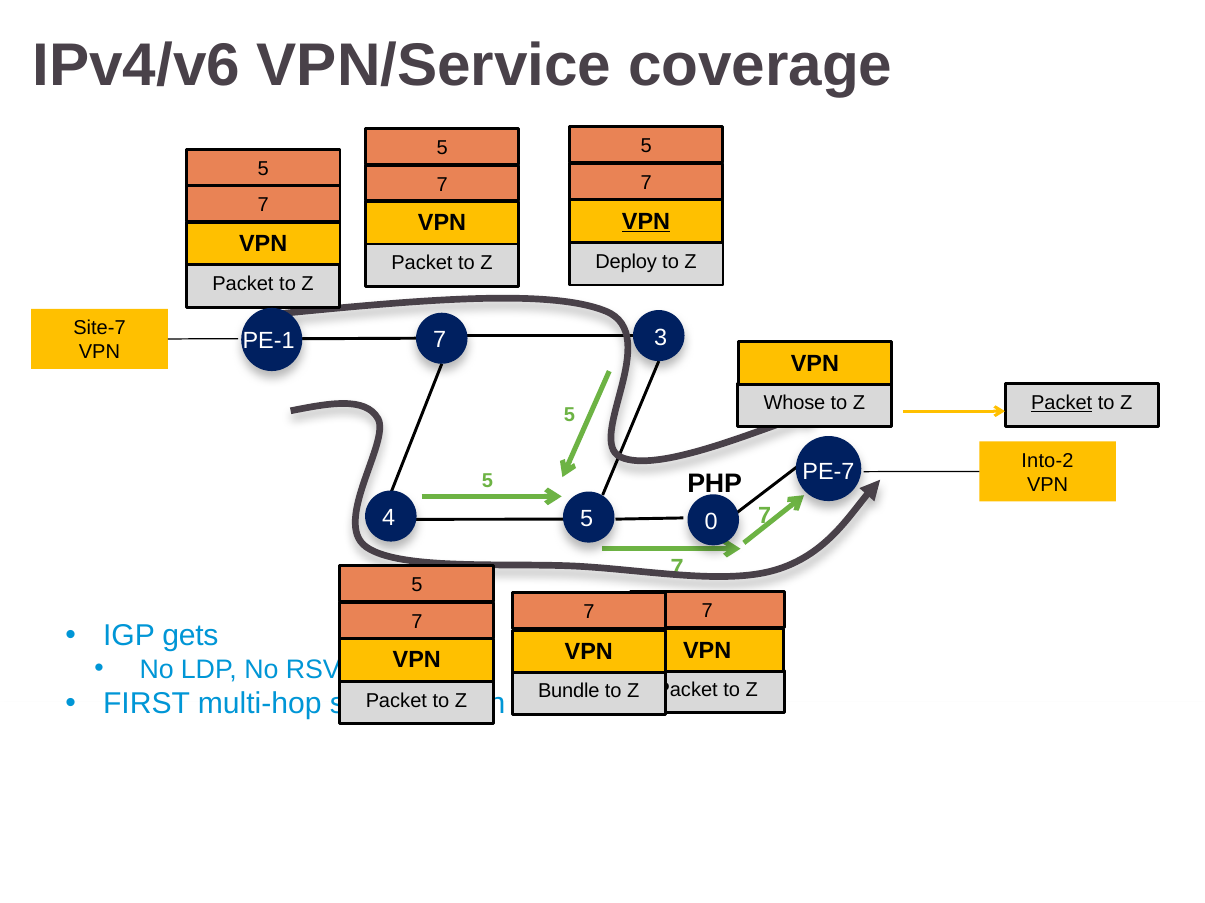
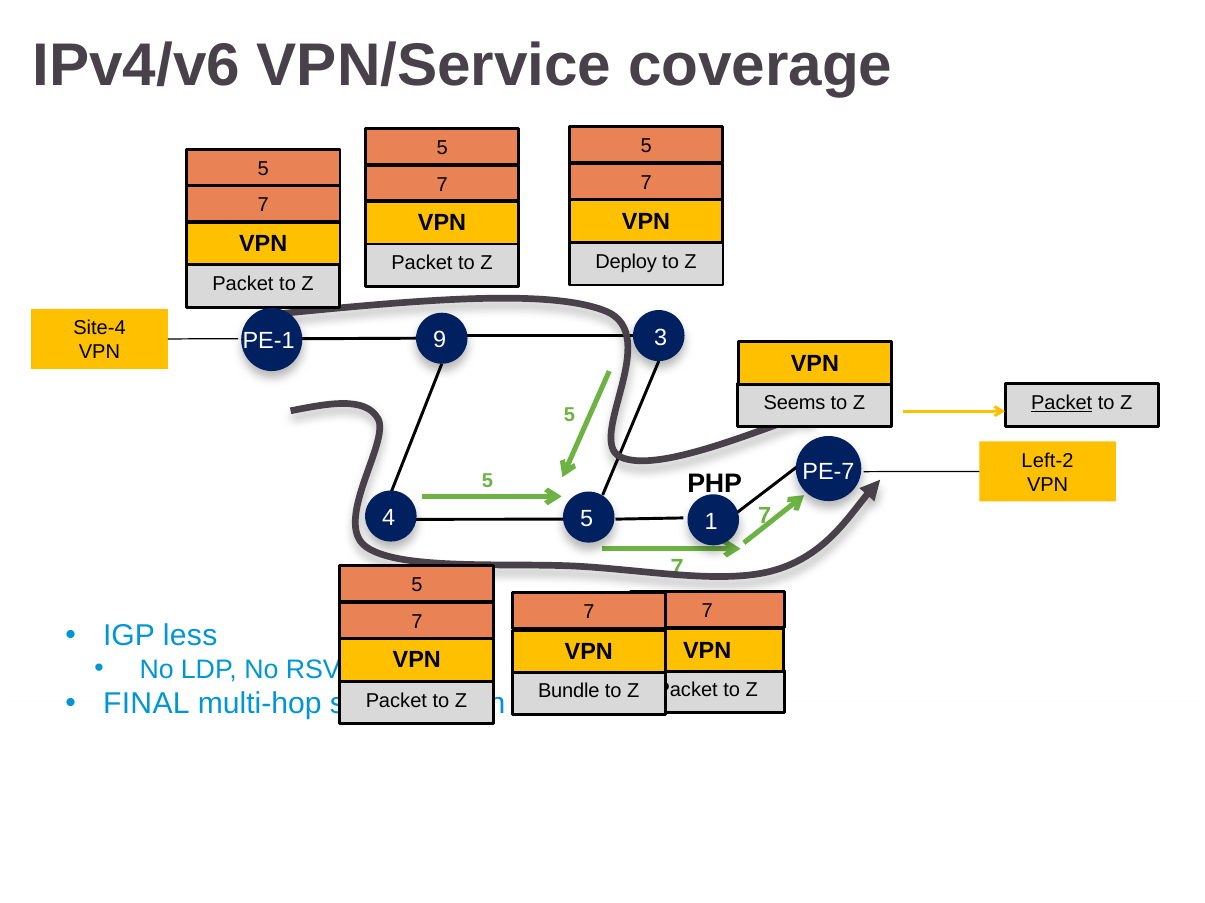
VPN at (646, 222) underline: present -> none
Site-7: Site-7 -> Site-4
PE-1 7: 7 -> 9
Whose: Whose -> Seems
Into-2: Into-2 -> Left-2
0: 0 -> 1
gets: gets -> less
FIRST: FIRST -> FINAL
